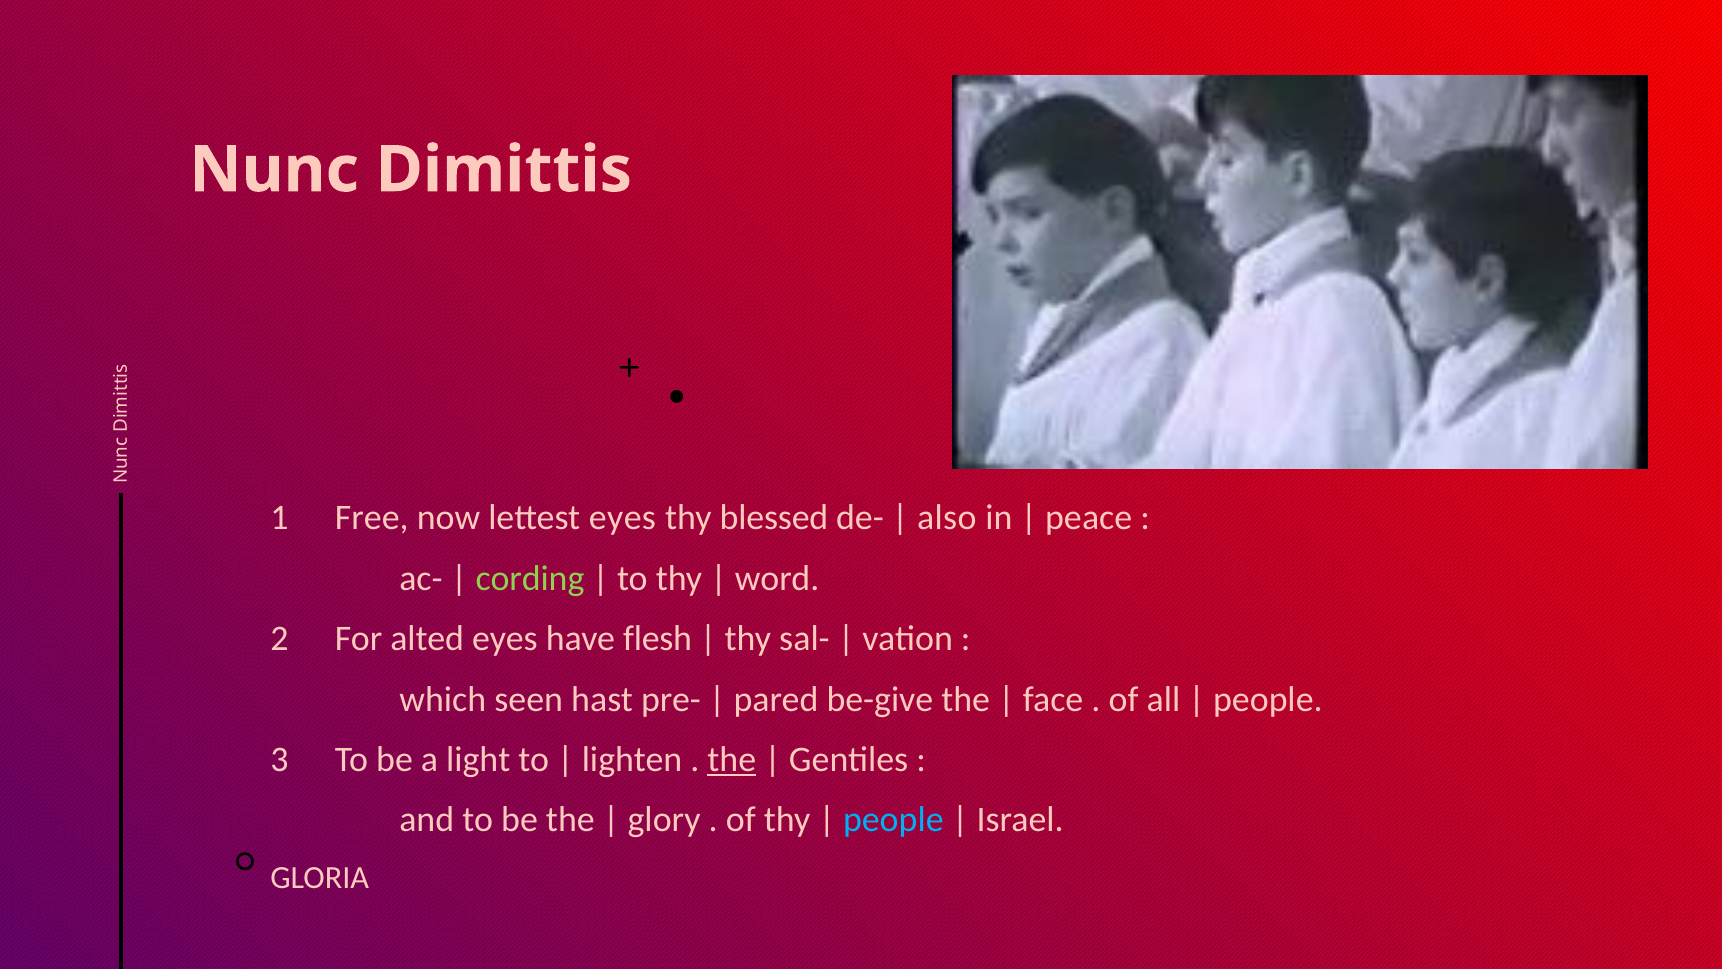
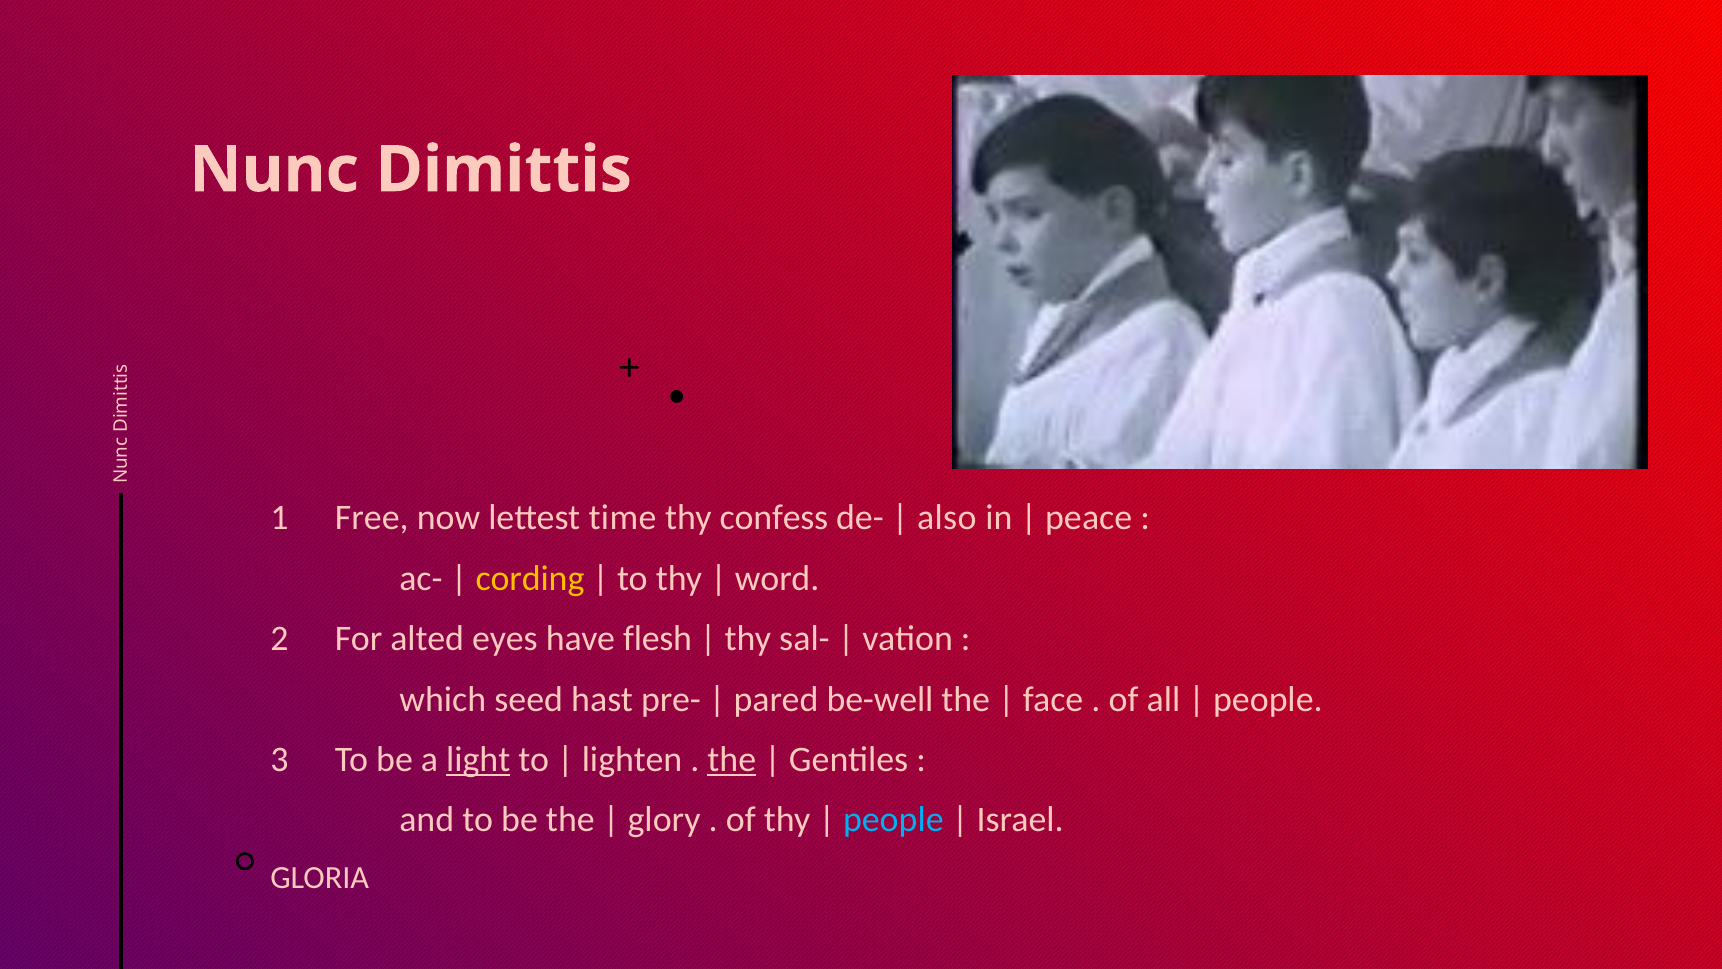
lettest eyes: eyes -> time
blessed: blessed -> confess
cording colour: light green -> yellow
seen: seen -> seed
be-give: be-give -> be-well
light underline: none -> present
